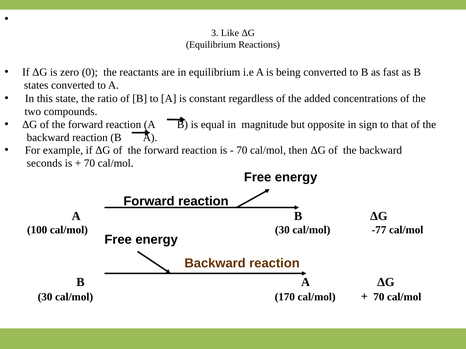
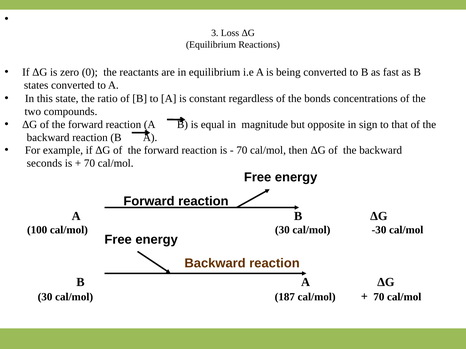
Like: Like -> Loss
added: added -> bonds
-77: -77 -> -30
170: 170 -> 187
